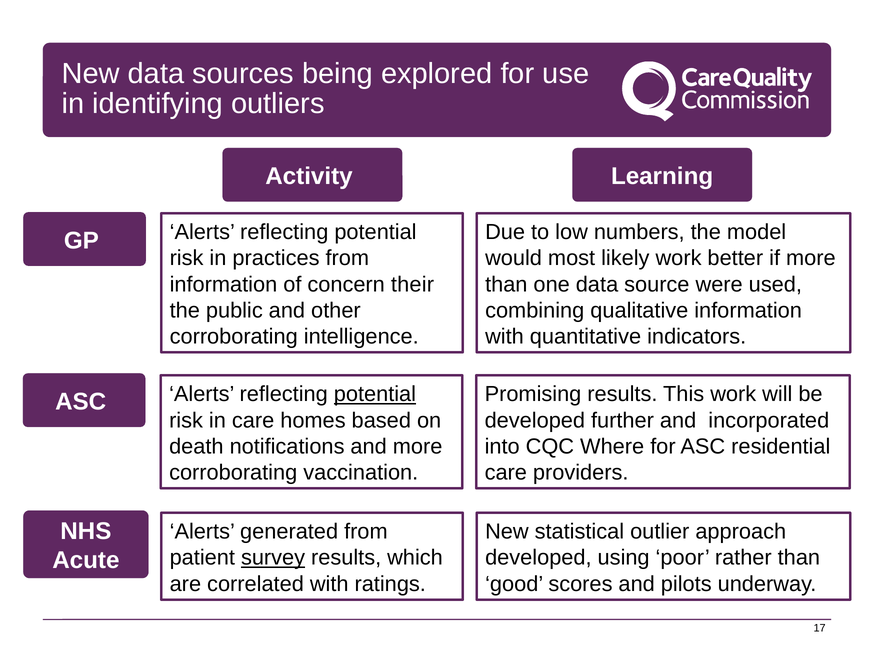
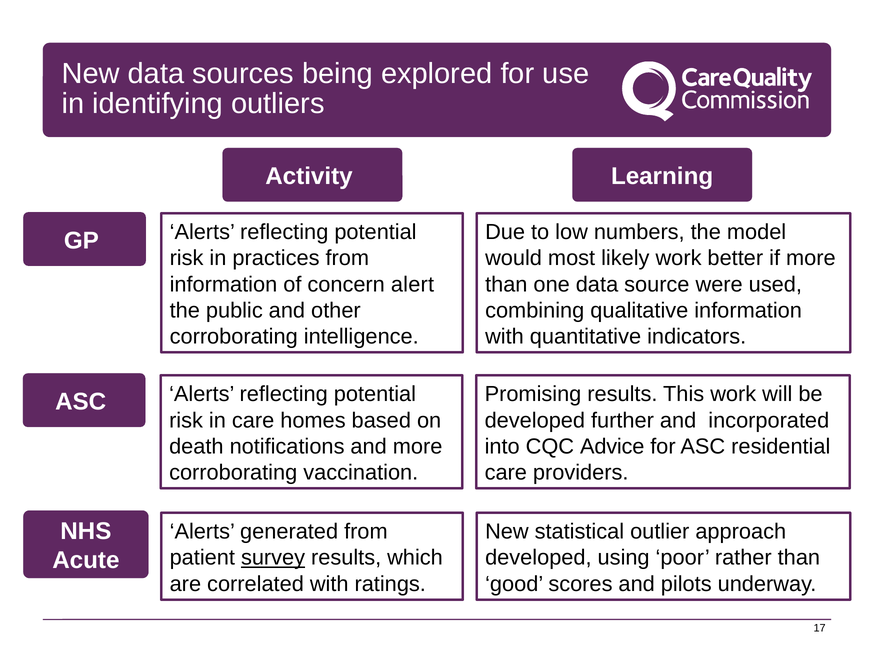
their: their -> alert
potential at (375, 394) underline: present -> none
Where: Where -> Advice
